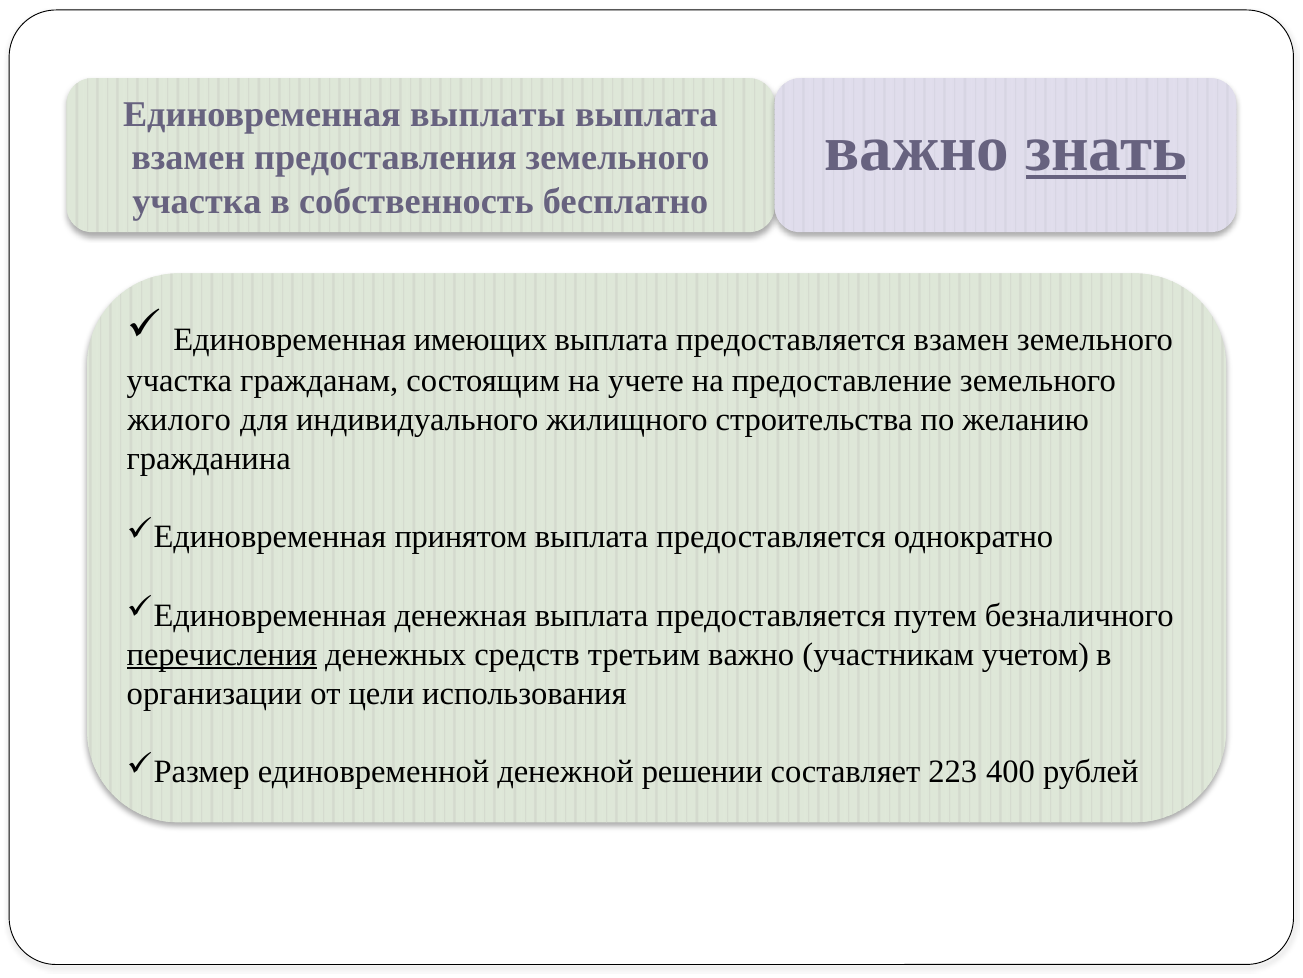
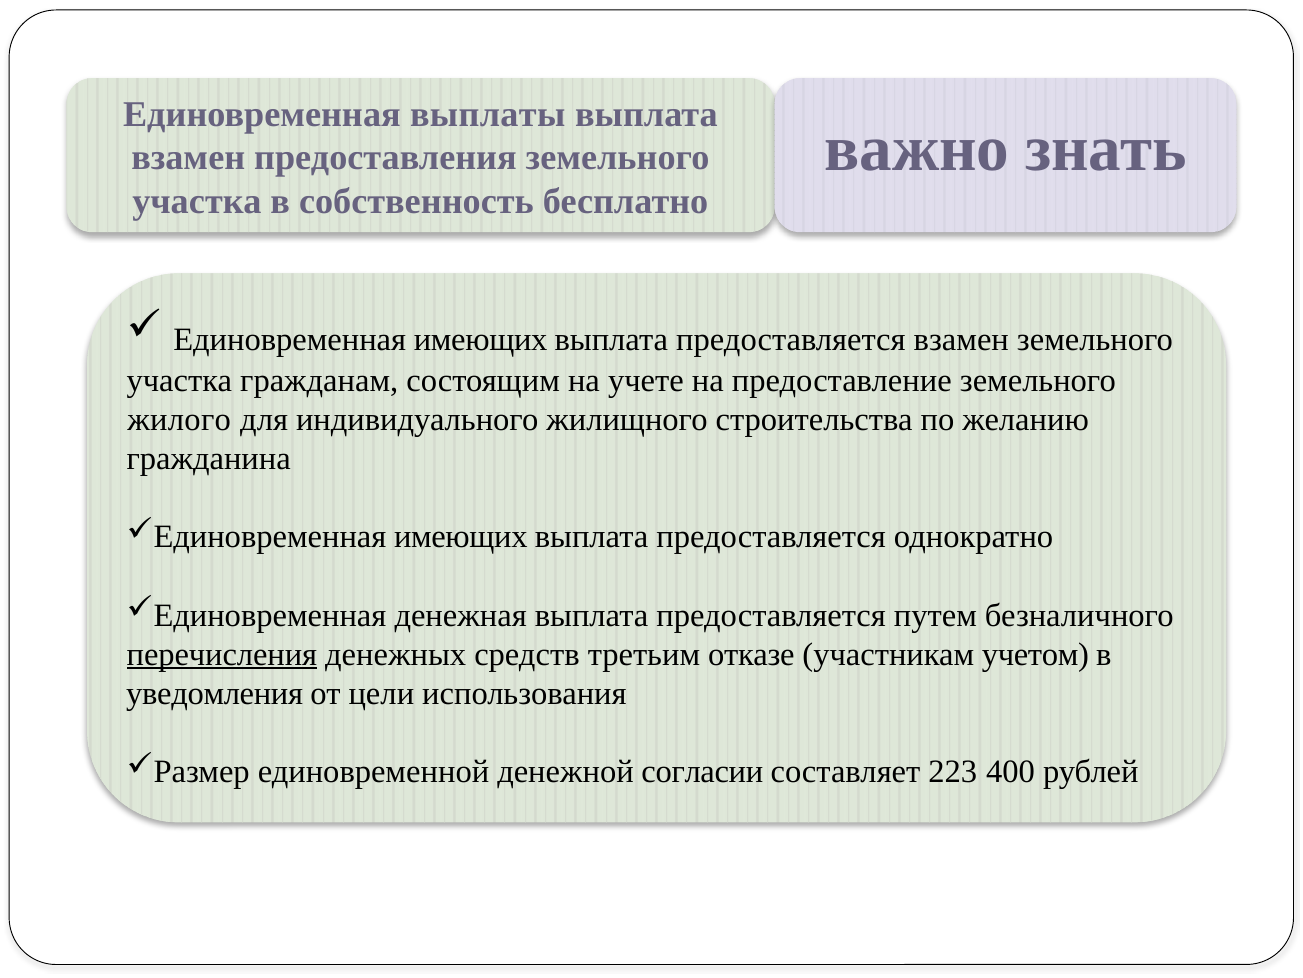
знать underline: present -> none
принятом at (461, 537): принятом -> имеющих
третьим важно: важно -> отказе
организации: организации -> уведомления
решении: решении -> согласии
